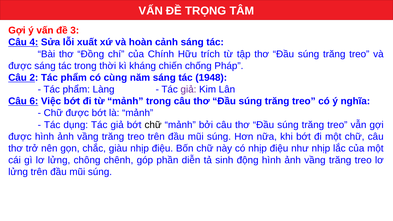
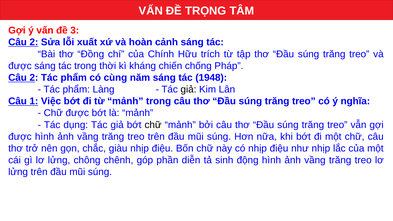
4 at (34, 42): 4 -> 2
giả at (188, 89) colour: purple -> black
6: 6 -> 1
